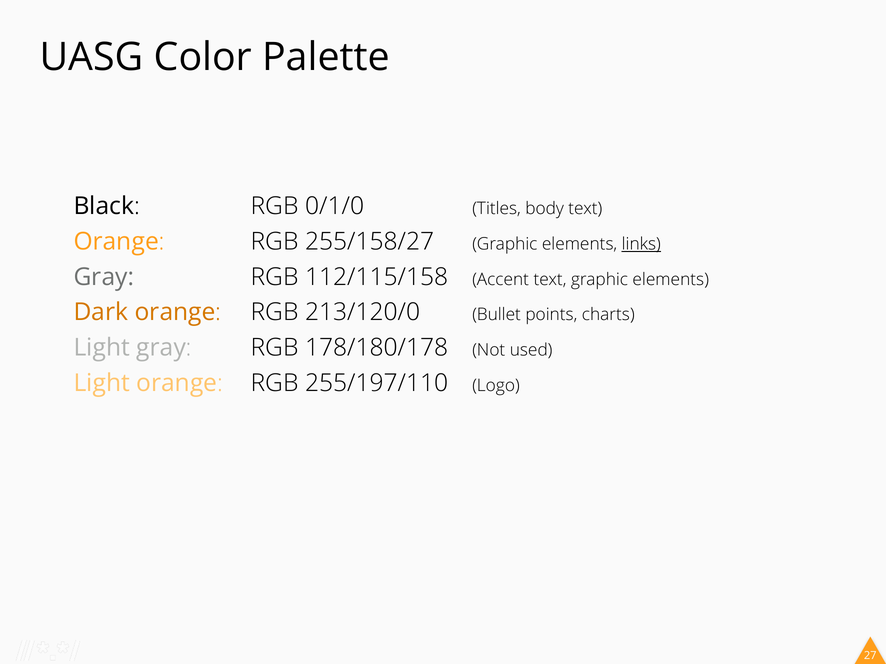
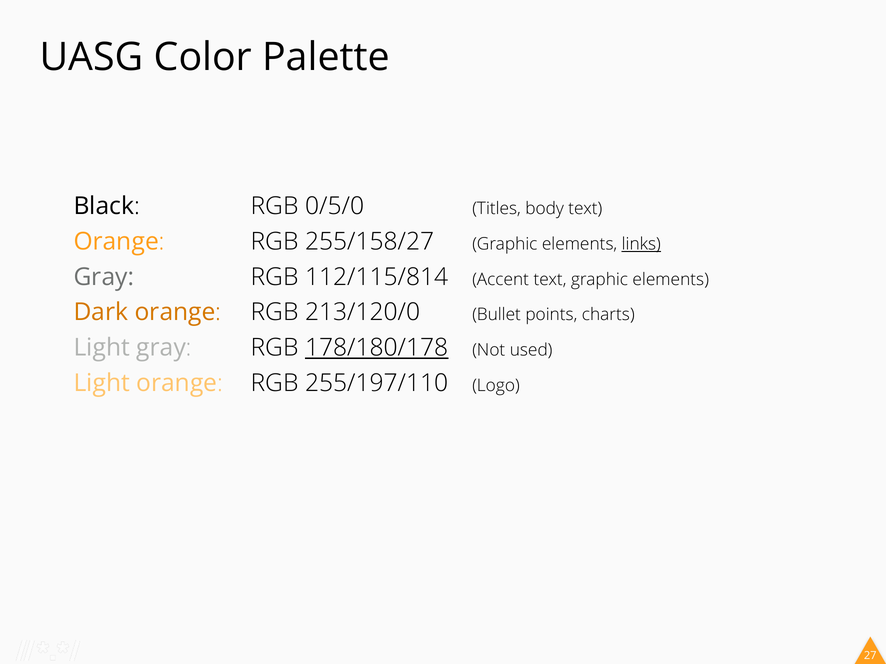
0/1/0: 0/1/0 -> 0/5/0
112/115/158: 112/115/158 -> 112/115/814
178/180/178 underline: none -> present
